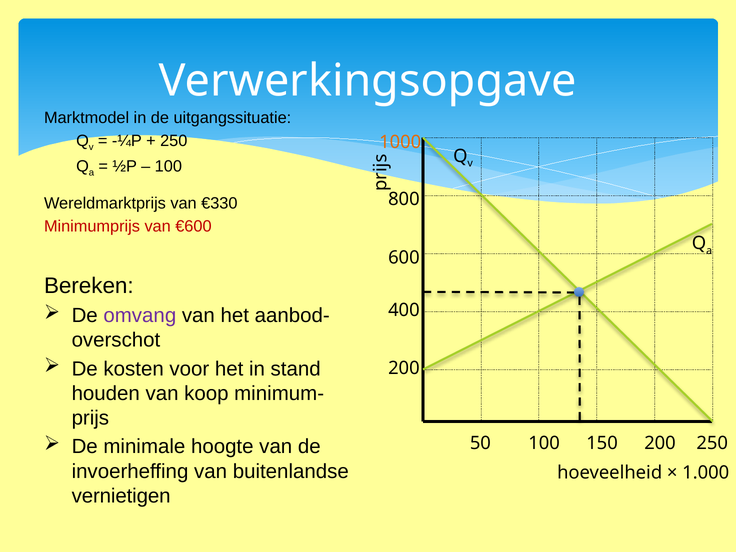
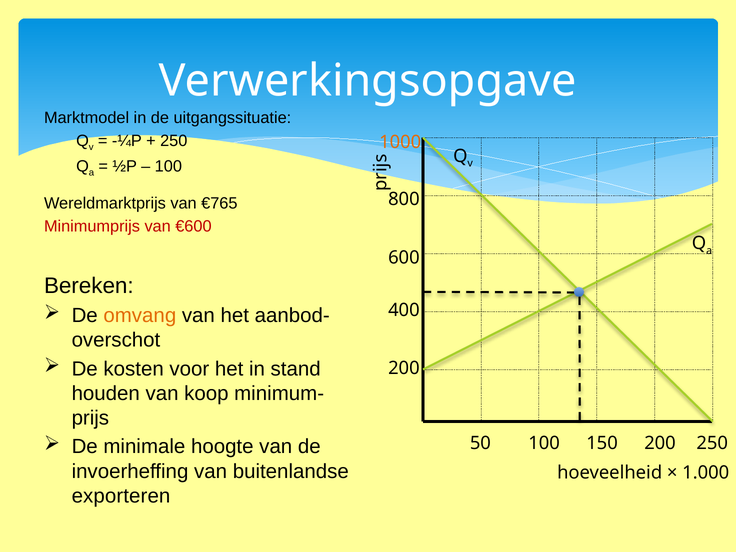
€330: €330 -> €765
omvang colour: purple -> orange
vernietigen: vernietigen -> exporteren
